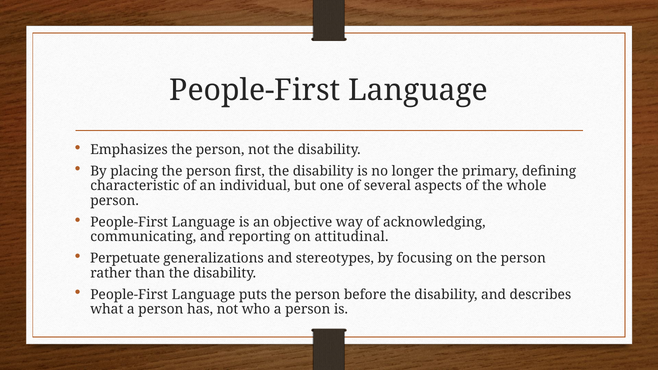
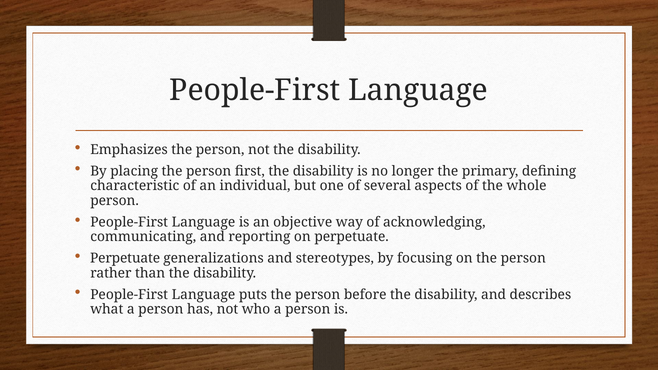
on attitudinal: attitudinal -> perpetuate
